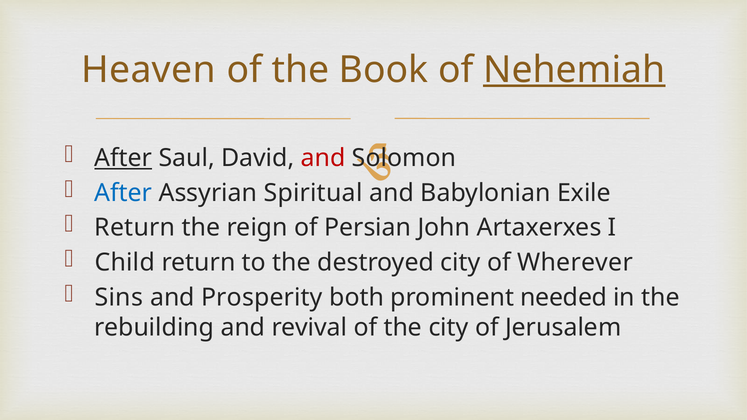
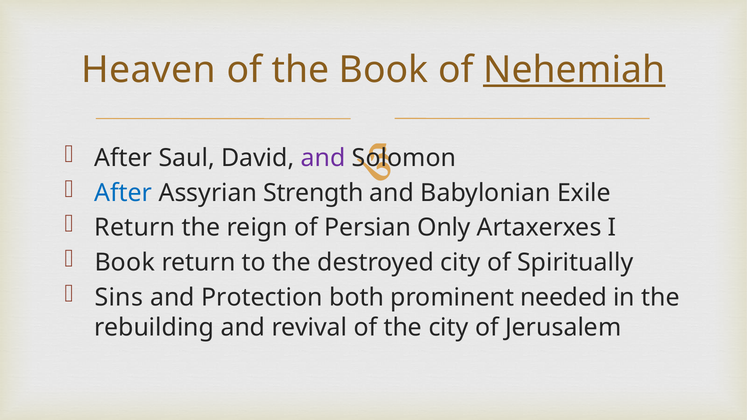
After at (123, 158) underline: present -> none
and at (323, 158) colour: red -> purple
Spiritual: Spiritual -> Strength
John: John -> Only
Child at (125, 263): Child -> Book
Wherever: Wherever -> Spiritually
Prosperity: Prosperity -> Protection
